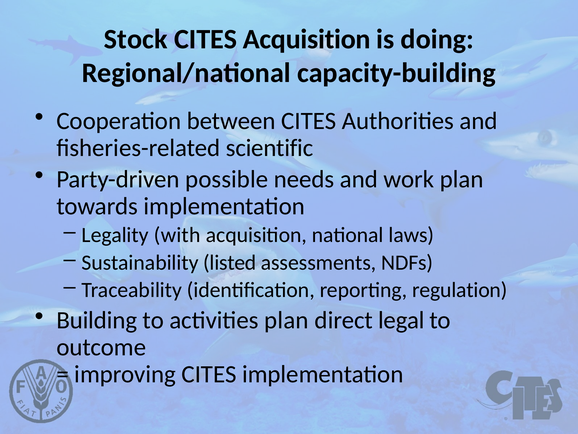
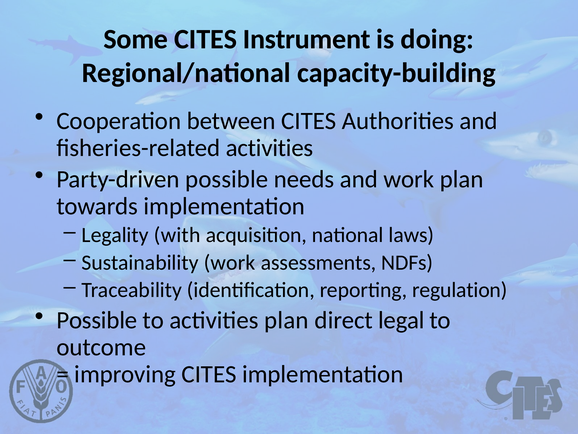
Stock: Stock -> Some
CITES Acquisition: Acquisition -> Instrument
fisheries-related scientific: scientific -> activities
Sustainability listed: listed -> work
Building at (97, 320): Building -> Possible
